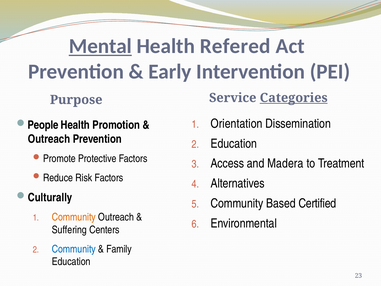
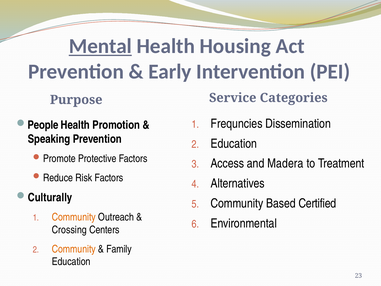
Refered: Refered -> Housing
Categories underline: present -> none
Orientation: Orientation -> Frequncies
Outreach at (49, 139): Outreach -> Speaking
Suffering: Suffering -> Crossing
Community at (74, 249) colour: blue -> orange
